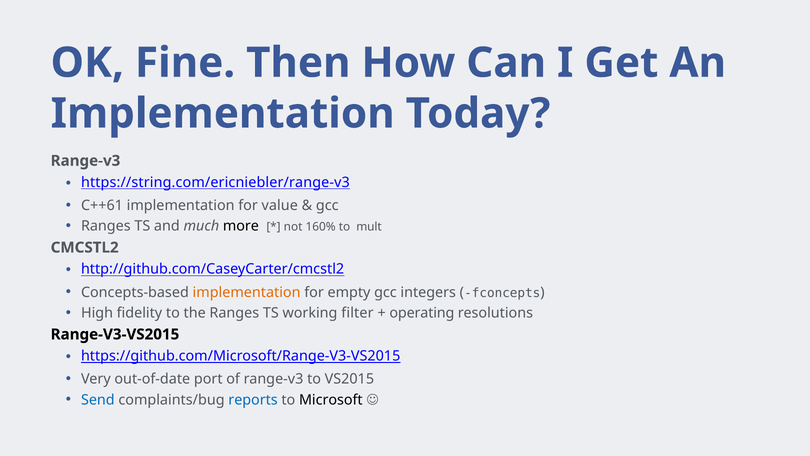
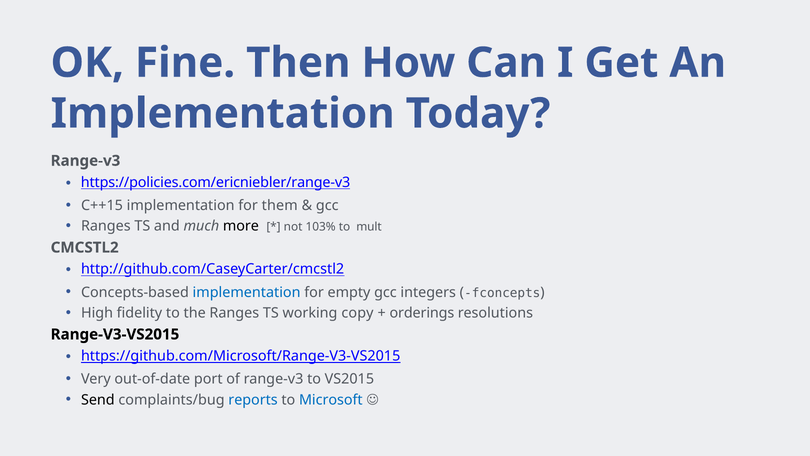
https://string.com/ericniebler/range-v3: https://string.com/ericniebler/range-v3 -> https://policies.com/ericniebler/range-v3
C++61: C++61 -> C++15
value: value -> them
160%: 160% -> 103%
implementation at (247, 292) colour: orange -> blue
filter: filter -> copy
operating: operating -> orderings
Send colour: blue -> black
Microsoft colour: black -> blue
